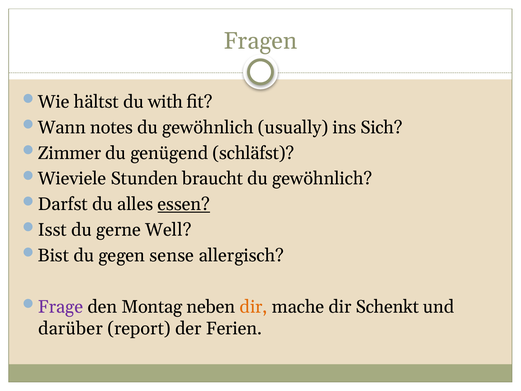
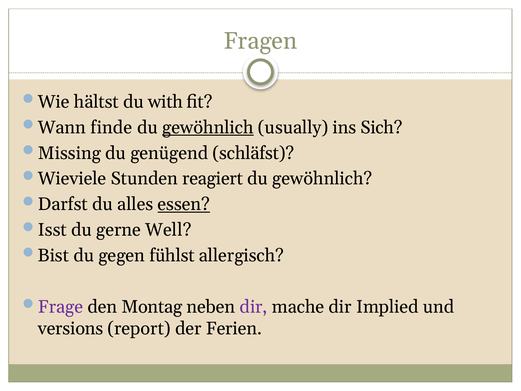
notes: notes -> finde
gewöhnlich at (208, 127) underline: none -> present
Zimmer: Zimmer -> Missing
braucht: braucht -> reagiert
sense: sense -> fühlst
dir at (254, 307) colour: orange -> purple
Schenkt: Schenkt -> Implied
darüber: darüber -> versions
